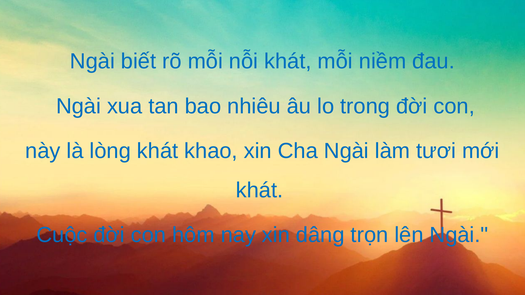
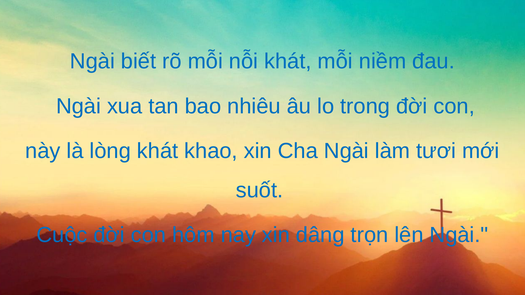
khát at (259, 190): khát -> suốt
